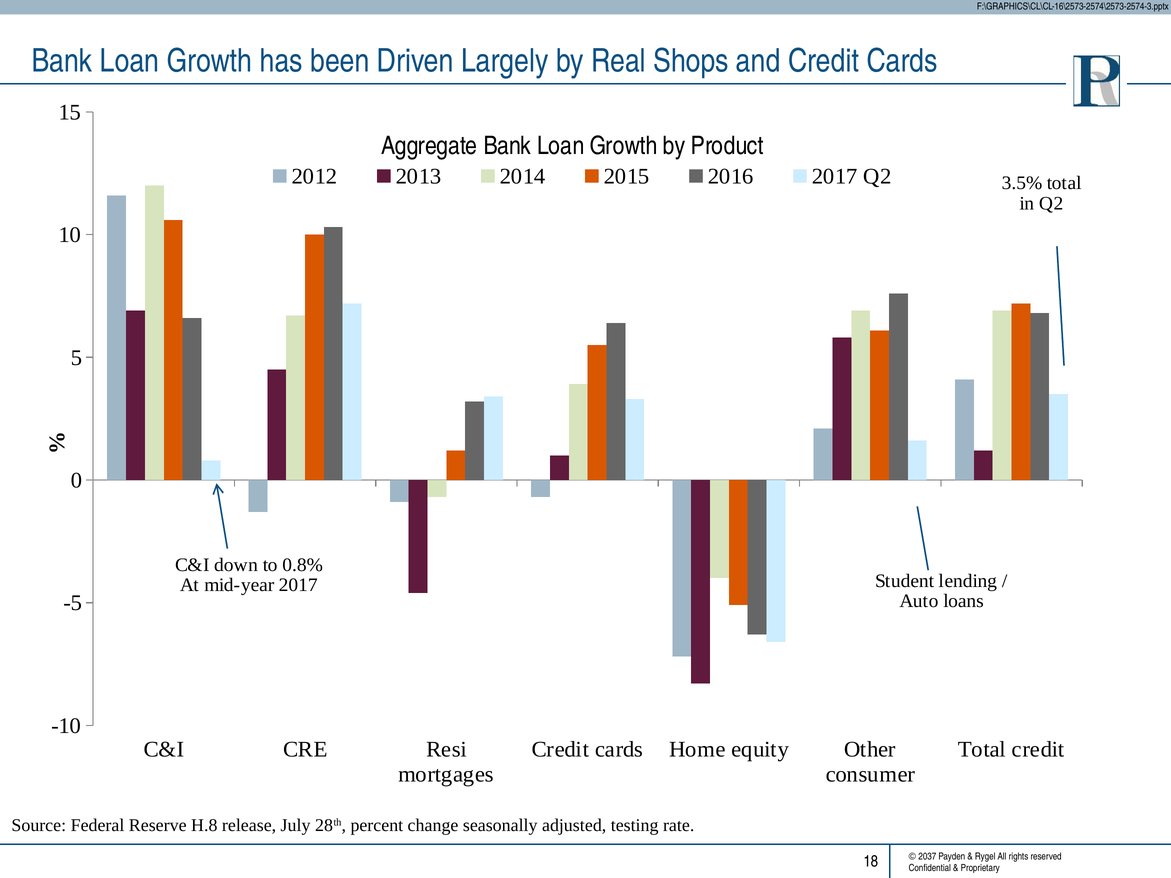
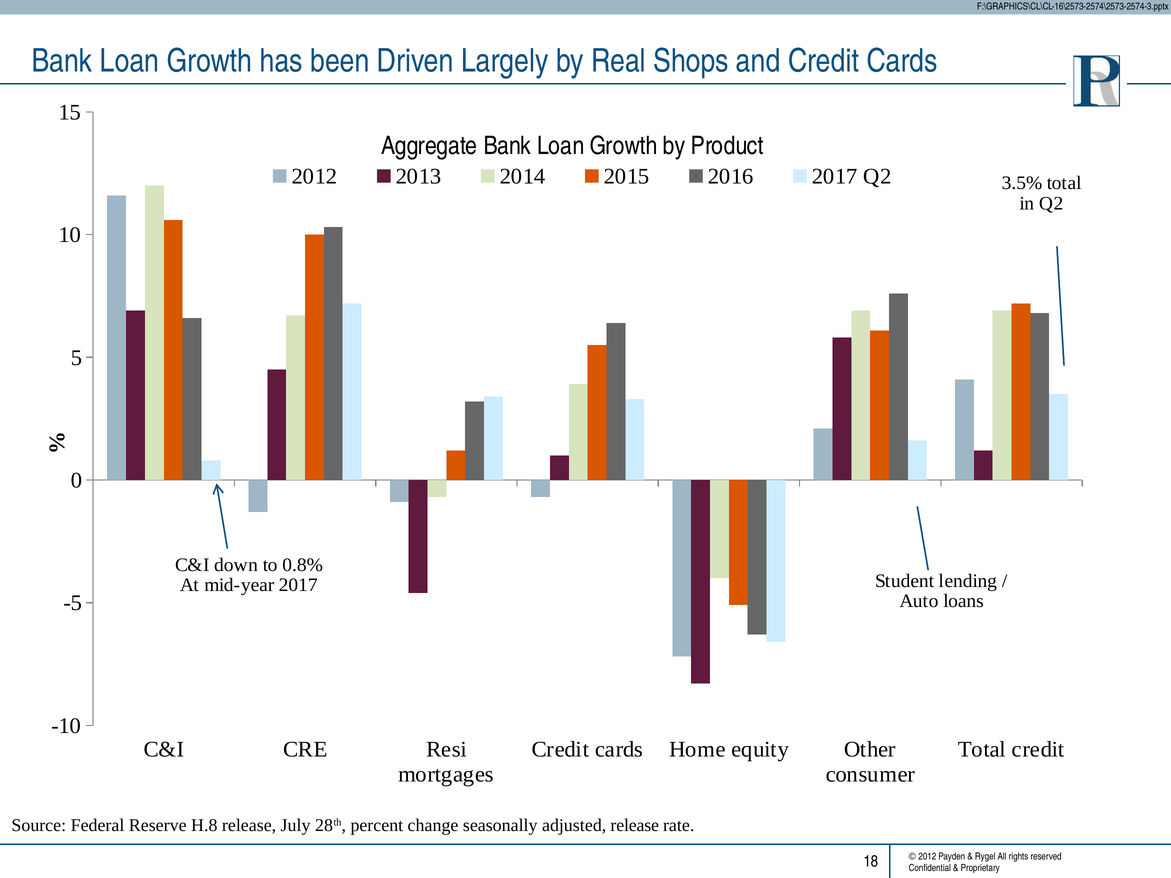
adjusted testing: testing -> release
2037 at (927, 857): 2037 -> 2012
